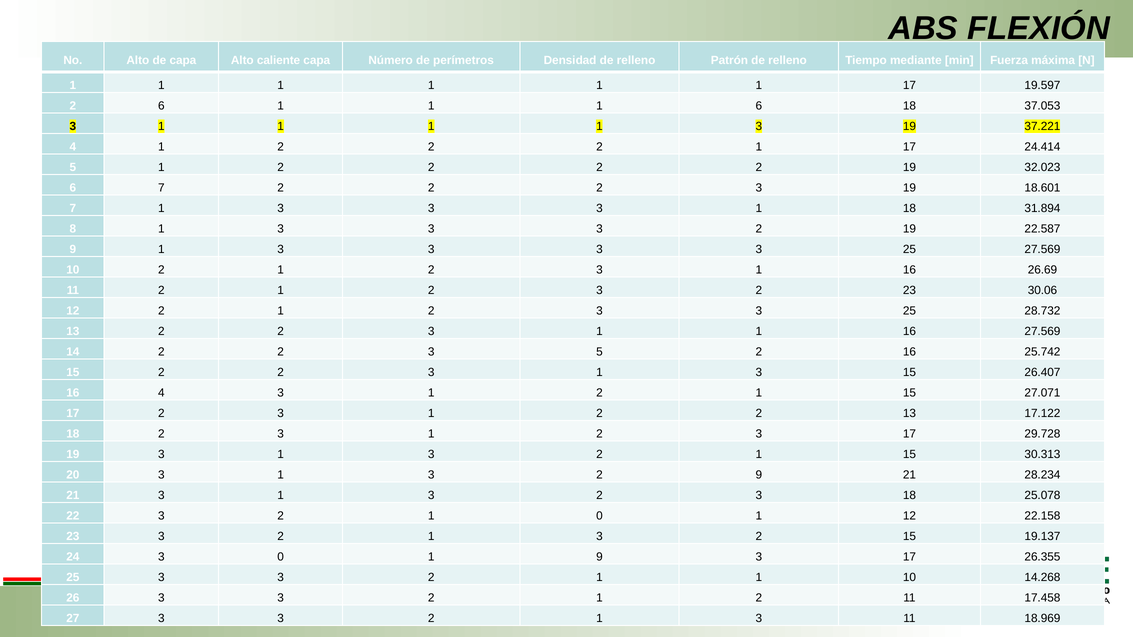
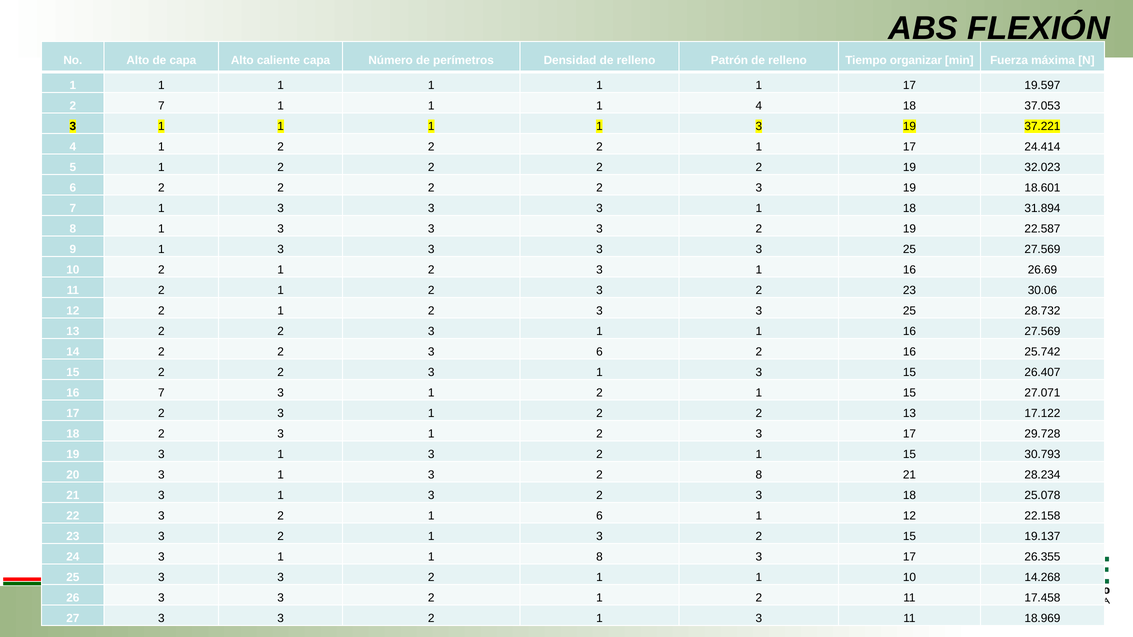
mediante: mediante -> organizar
2 6: 6 -> 7
1 6: 6 -> 4
7 at (161, 188): 7 -> 2
3 5: 5 -> 6
16 4: 4 -> 7
30.313: 30.313 -> 30.793
2 9: 9 -> 8
1 0: 0 -> 6
24 3 0: 0 -> 1
1 9: 9 -> 8
